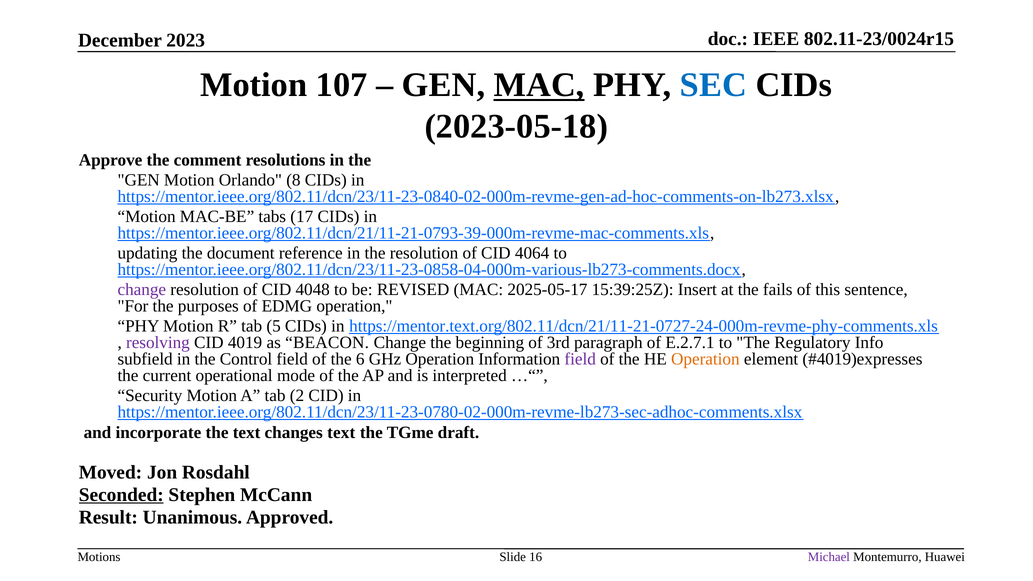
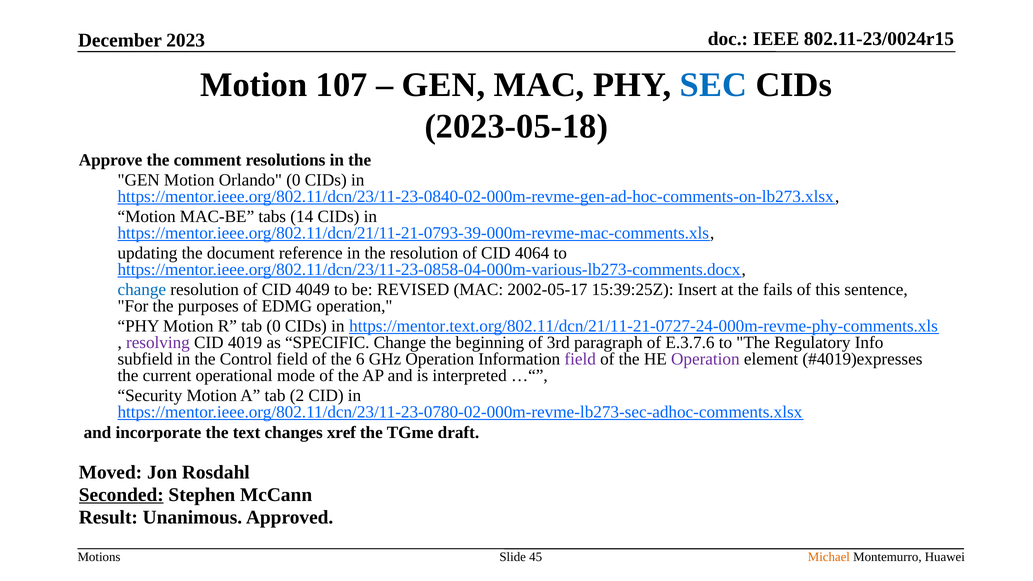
MAC at (539, 85) underline: present -> none
Orlando 8: 8 -> 0
17: 17 -> 14
change at (142, 289) colour: purple -> blue
4048: 4048 -> 4049
2025-05-17: 2025-05-17 -> 2002-05-17
tab 5: 5 -> 0
BEACON: BEACON -> SPECIFIC
E.2.7.1: E.2.7.1 -> E.3.7.6
Operation at (705, 359) colour: orange -> purple
changes text: text -> xref
16: 16 -> 45
Michael colour: purple -> orange
